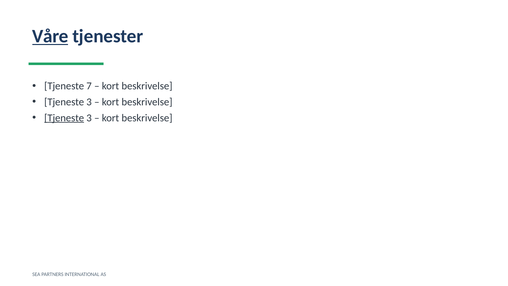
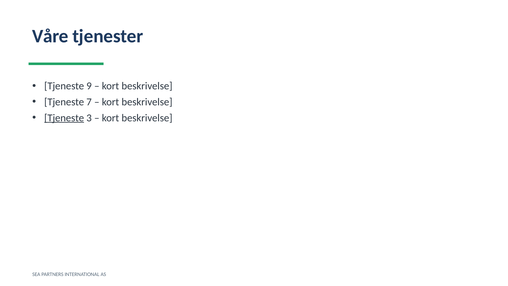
Våre underline: present -> none
7: 7 -> 9
3 at (89, 102): 3 -> 7
